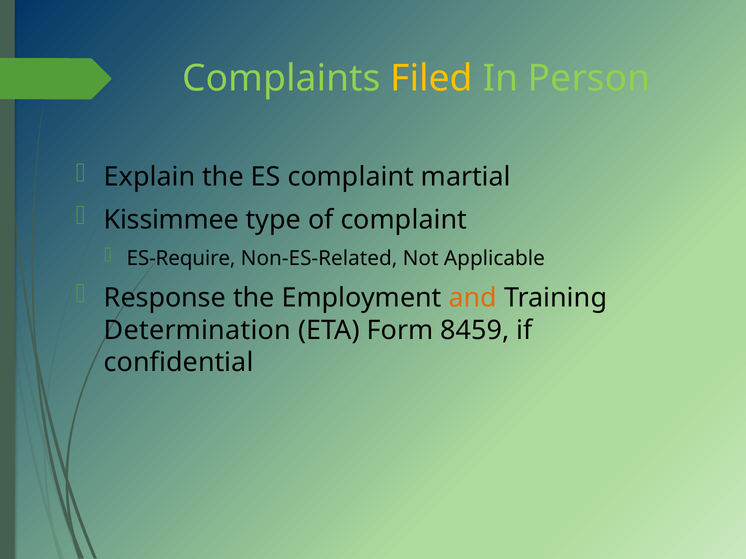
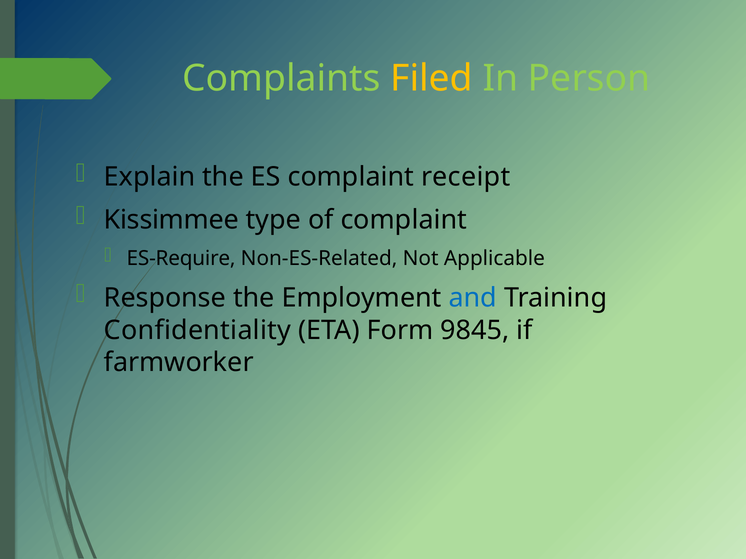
martial: martial -> receipt
and colour: orange -> blue
Determination: Determination -> Confidentiality
8459: 8459 -> 9845
confidential: confidential -> farmworker
